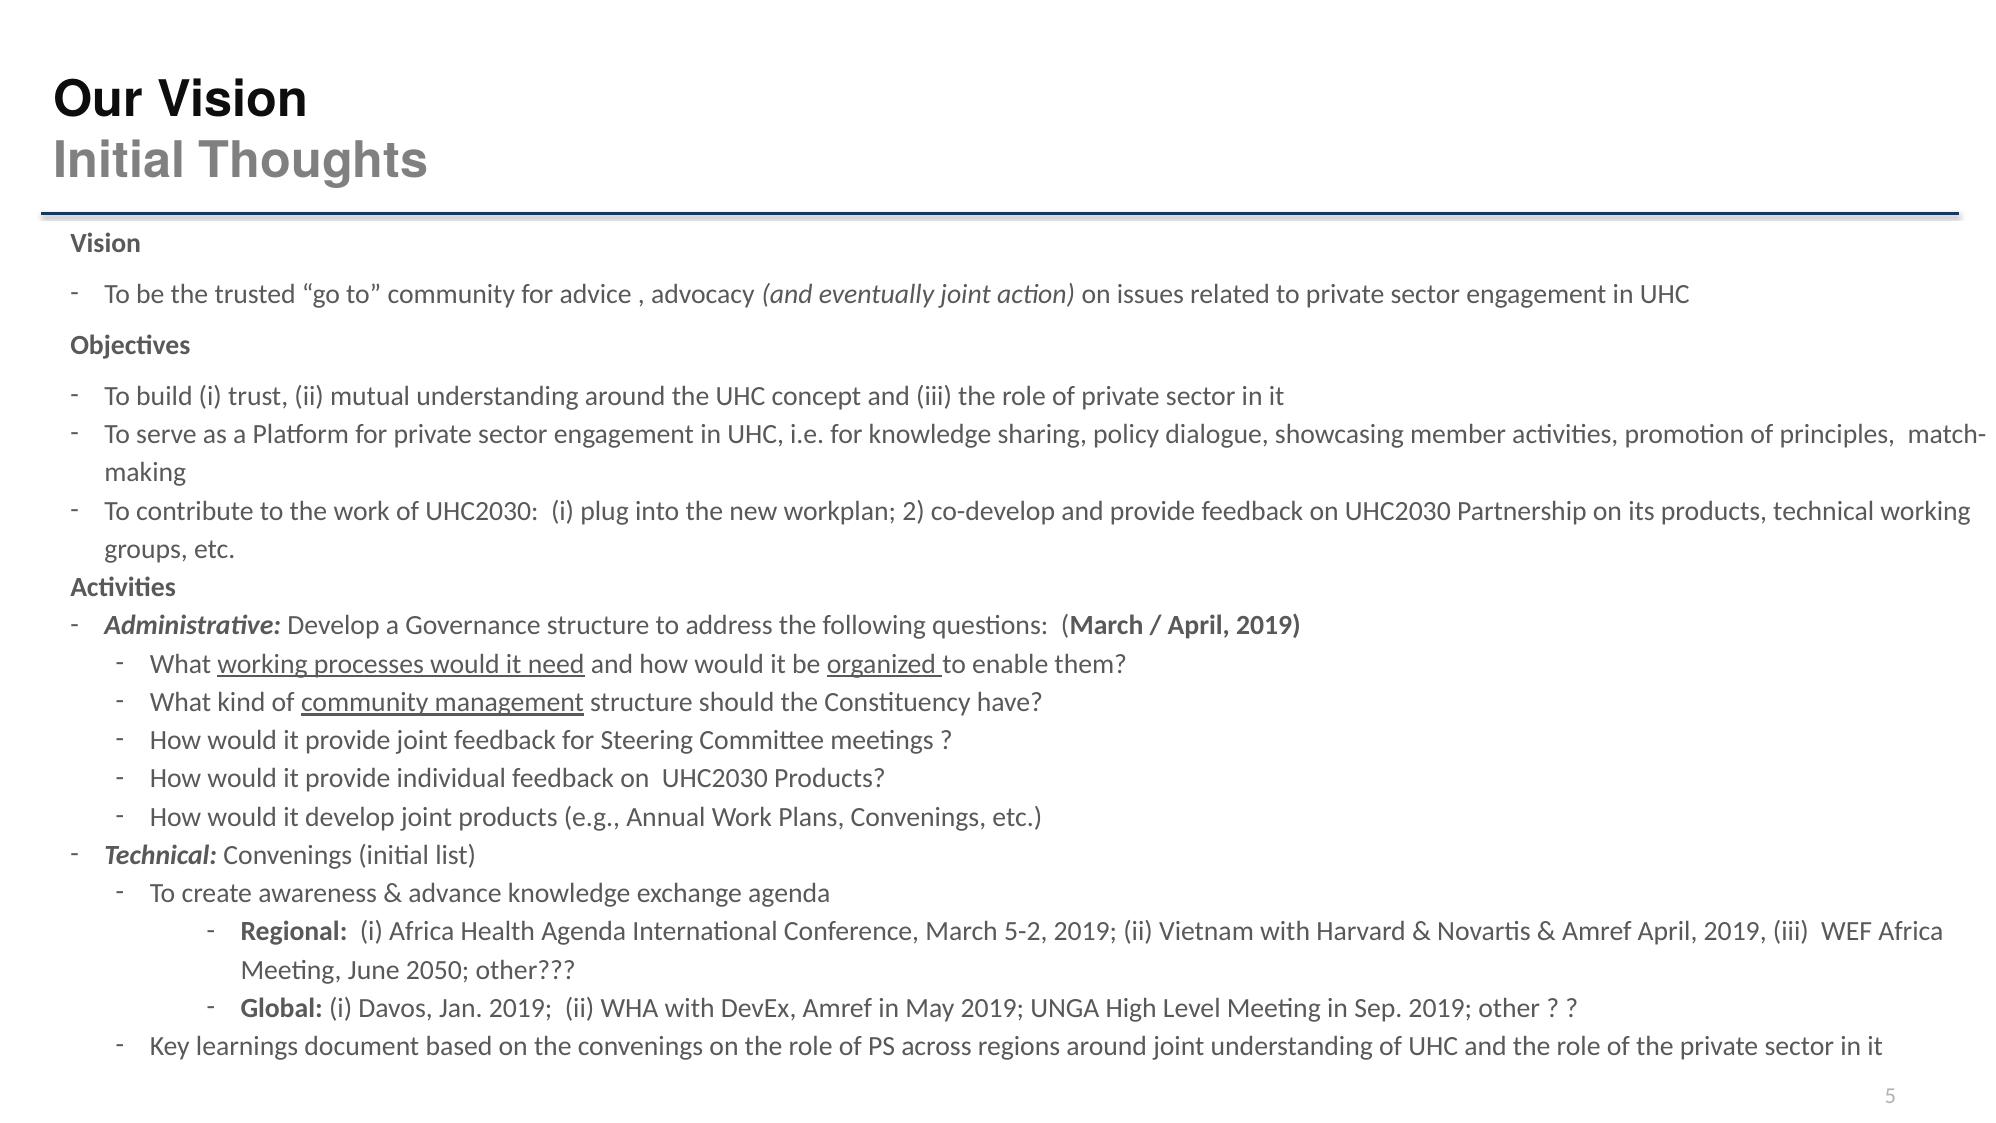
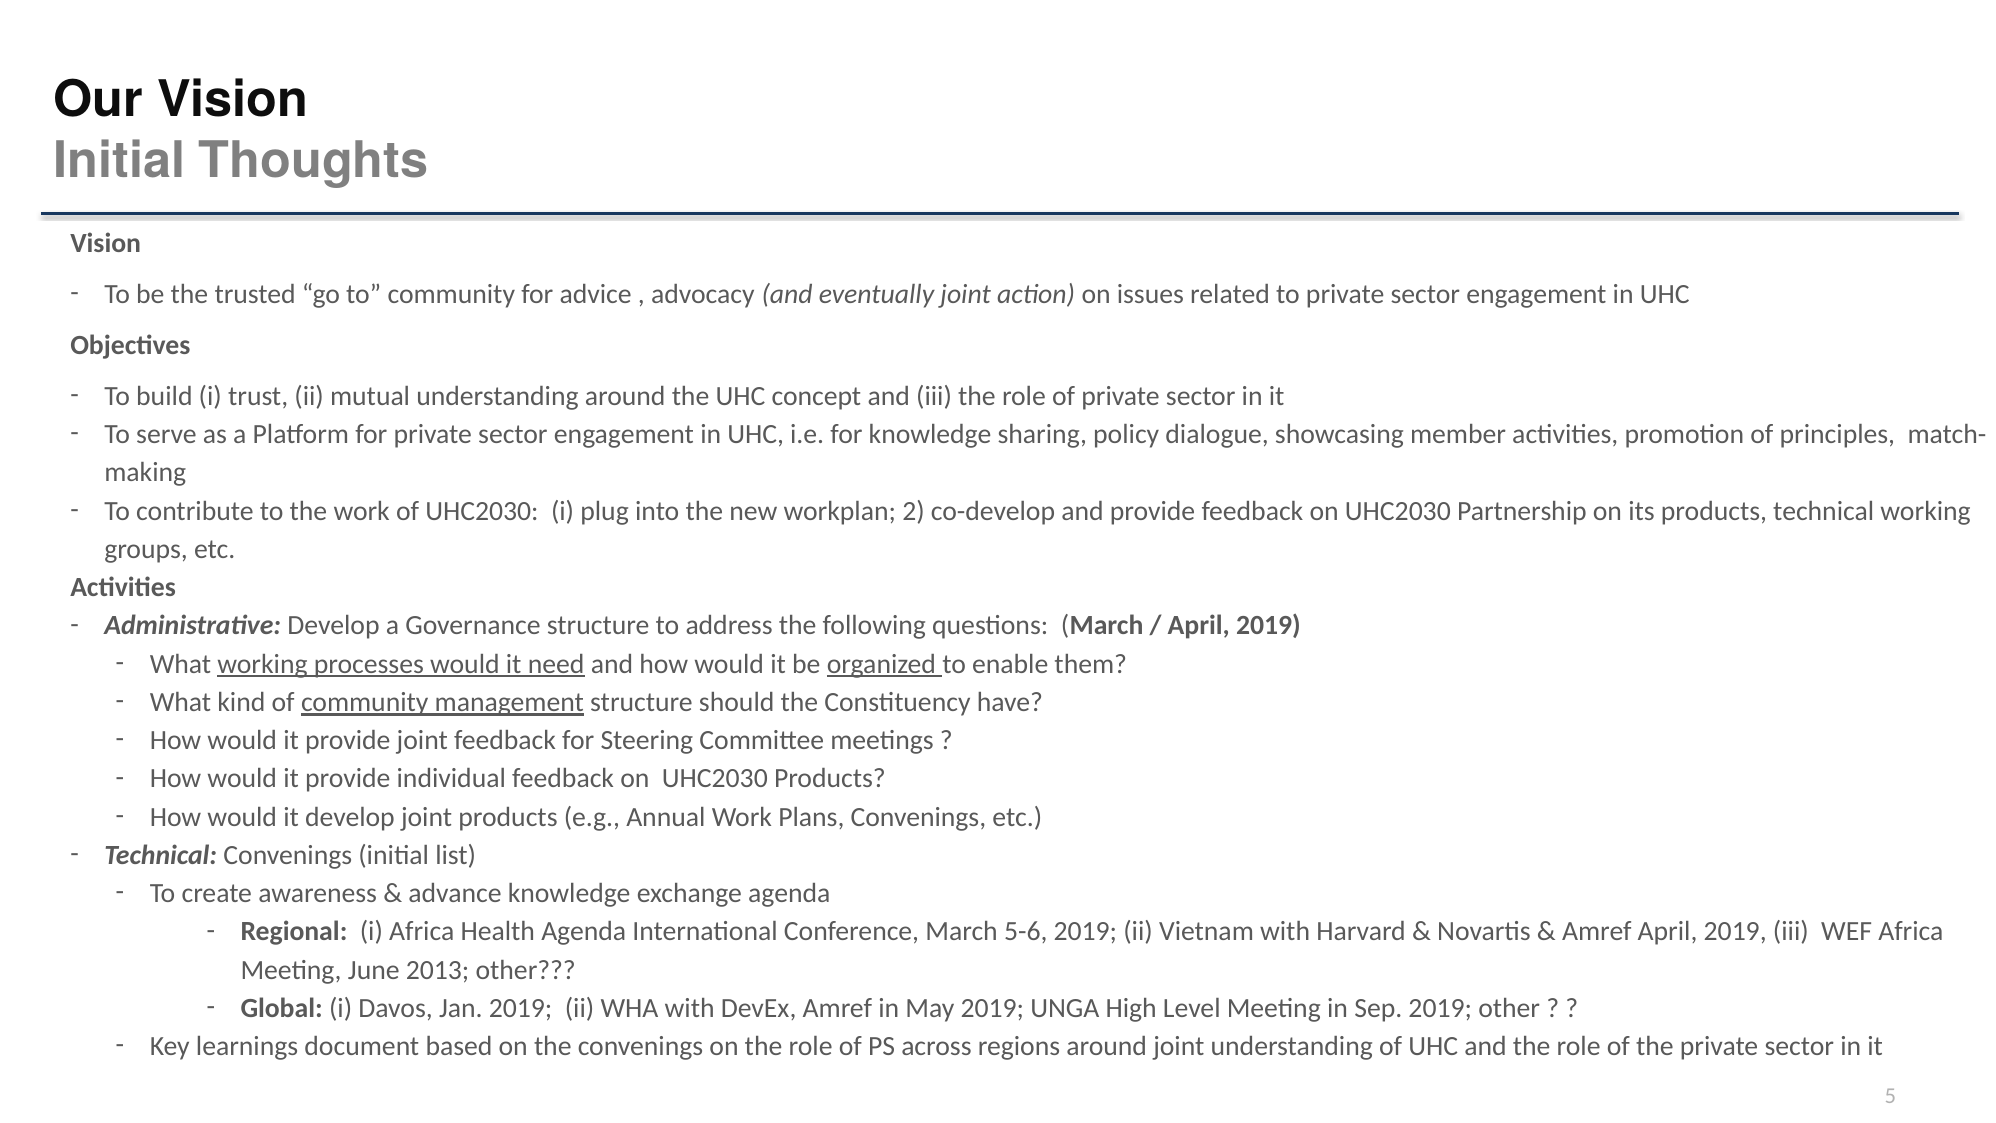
5-2: 5-2 -> 5-6
2050: 2050 -> 2013
